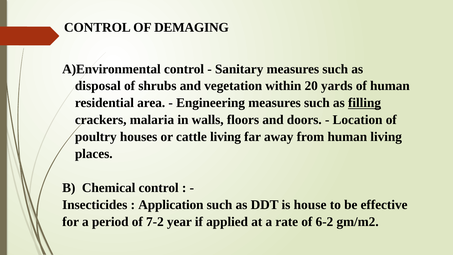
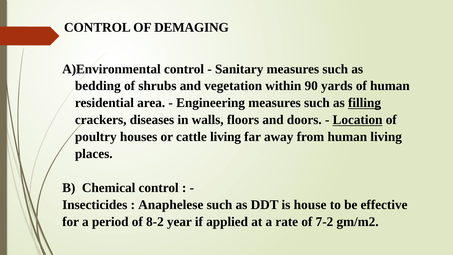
disposal: disposal -> bedding
20: 20 -> 90
malaria: malaria -> diseases
Location underline: none -> present
Application: Application -> Anaphelese
7-2: 7-2 -> 8-2
6-2: 6-2 -> 7-2
